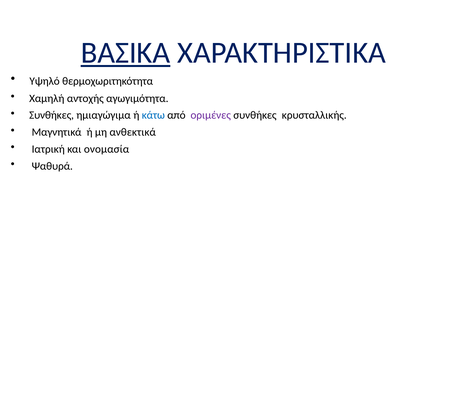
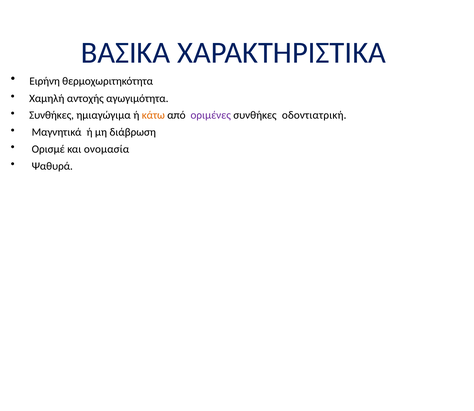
ΒΑΣΙΚΑ underline: present -> none
Υψηλό: Υψηλό -> Ειρήνη
κάτω colour: blue -> orange
κρυσταλλικής: κρυσταλλικής -> οδοντιατρική
ανθεκτικά: ανθεκτικά -> διάβρωση
Ιατρική: Ιατρική -> Ορισμέ
